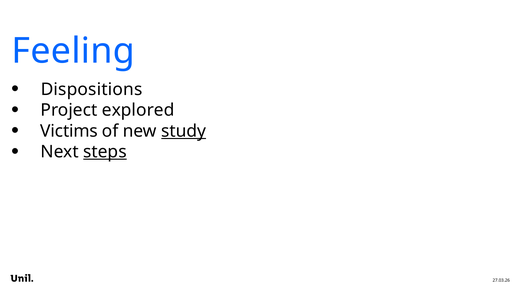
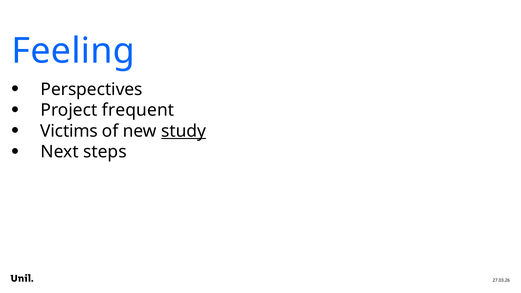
Dispositions: Dispositions -> Perspectives
explored: explored -> frequent
steps underline: present -> none
